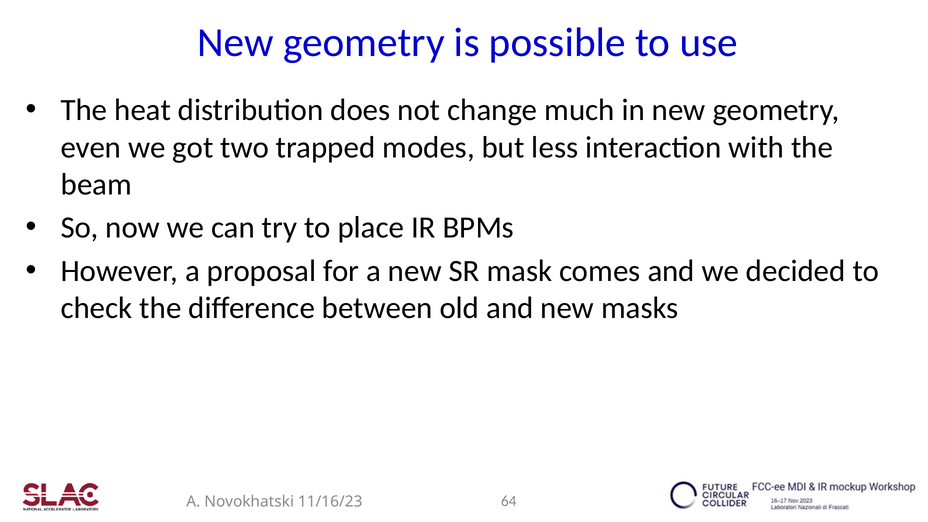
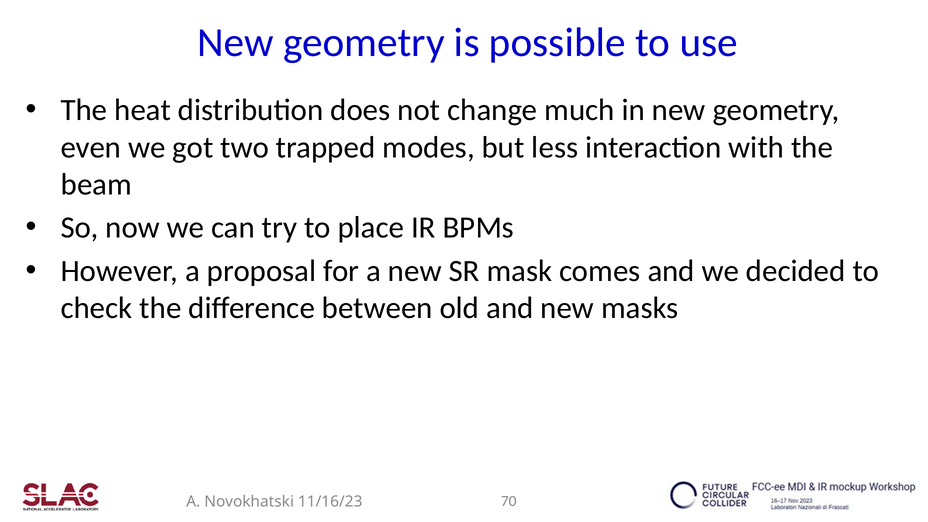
64: 64 -> 70
